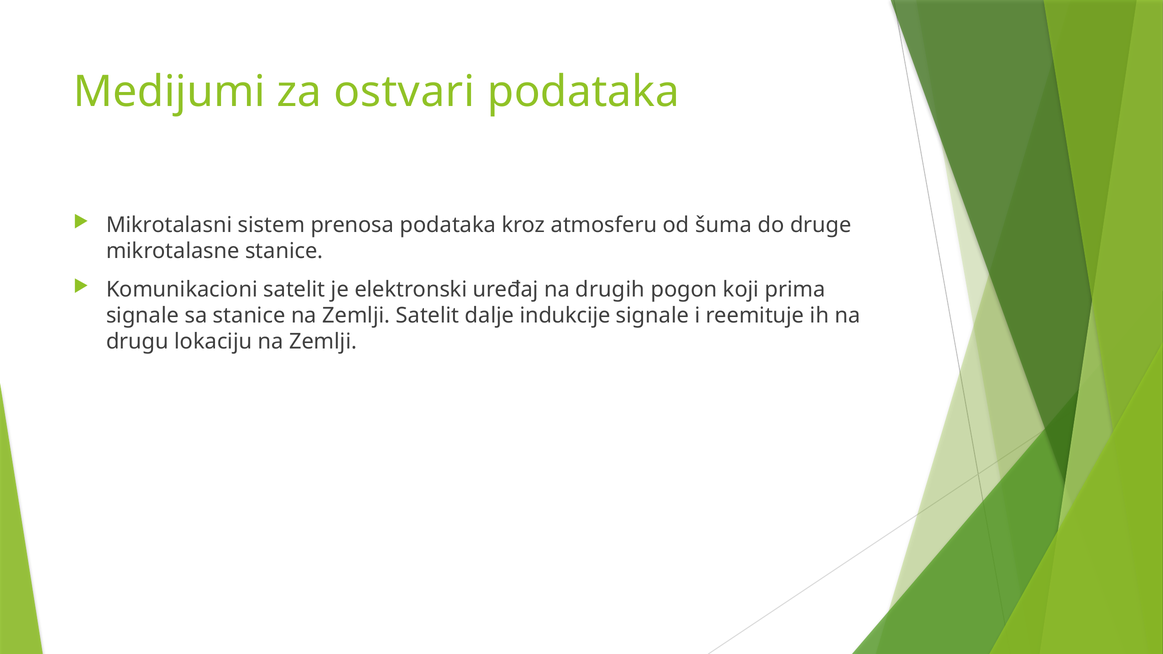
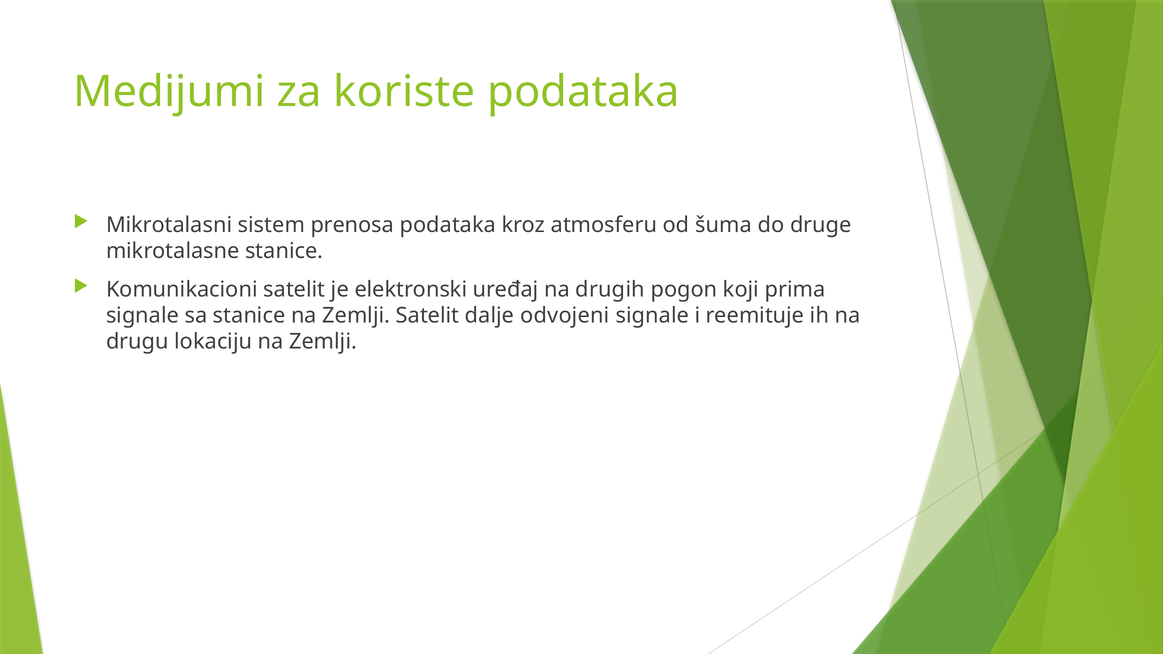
ostvari: ostvari -> koriste
indukcije: indukcije -> odvojeni
